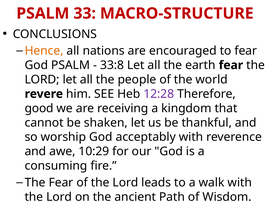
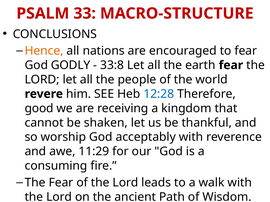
God PSALM: PSALM -> GODLY
12:28 colour: purple -> blue
10:29: 10:29 -> 11:29
